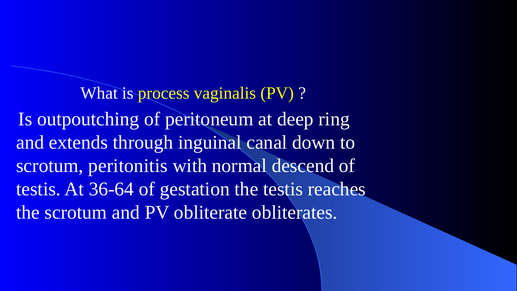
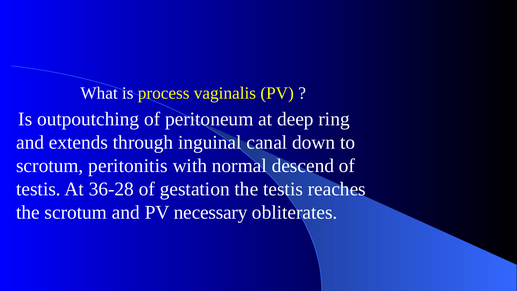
36-64: 36-64 -> 36-28
obliterate: obliterate -> necessary
